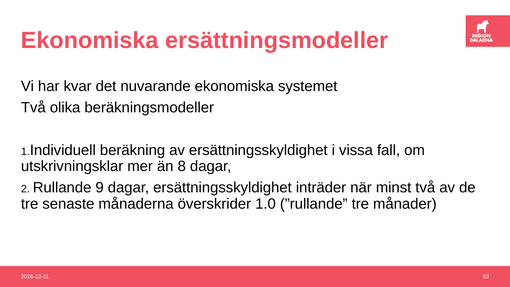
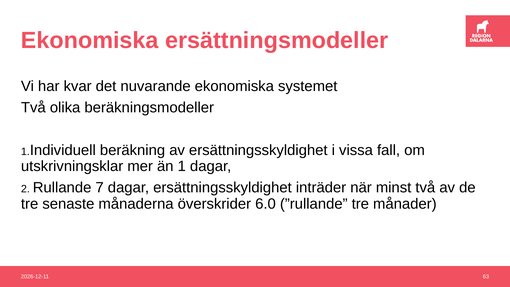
än 8: 8 -> 1
9: 9 -> 7
1.0: 1.0 -> 6.0
